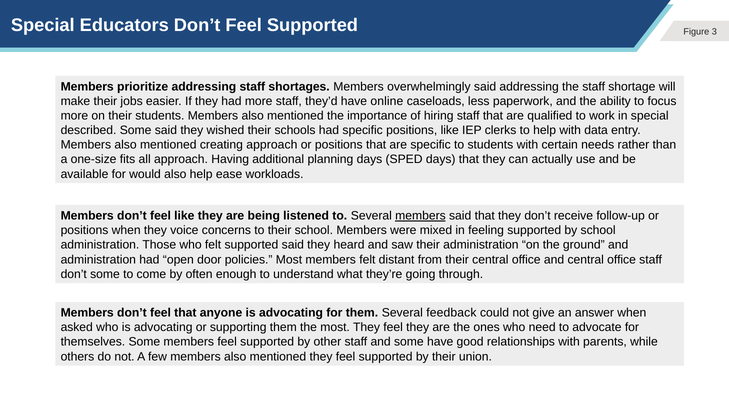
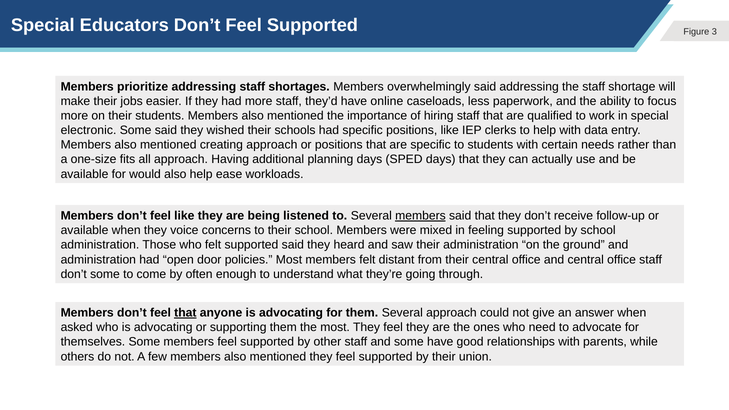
described: described -> electronic
positions at (85, 230): positions -> available
that at (185, 313) underline: none -> present
Several feedback: feedback -> approach
